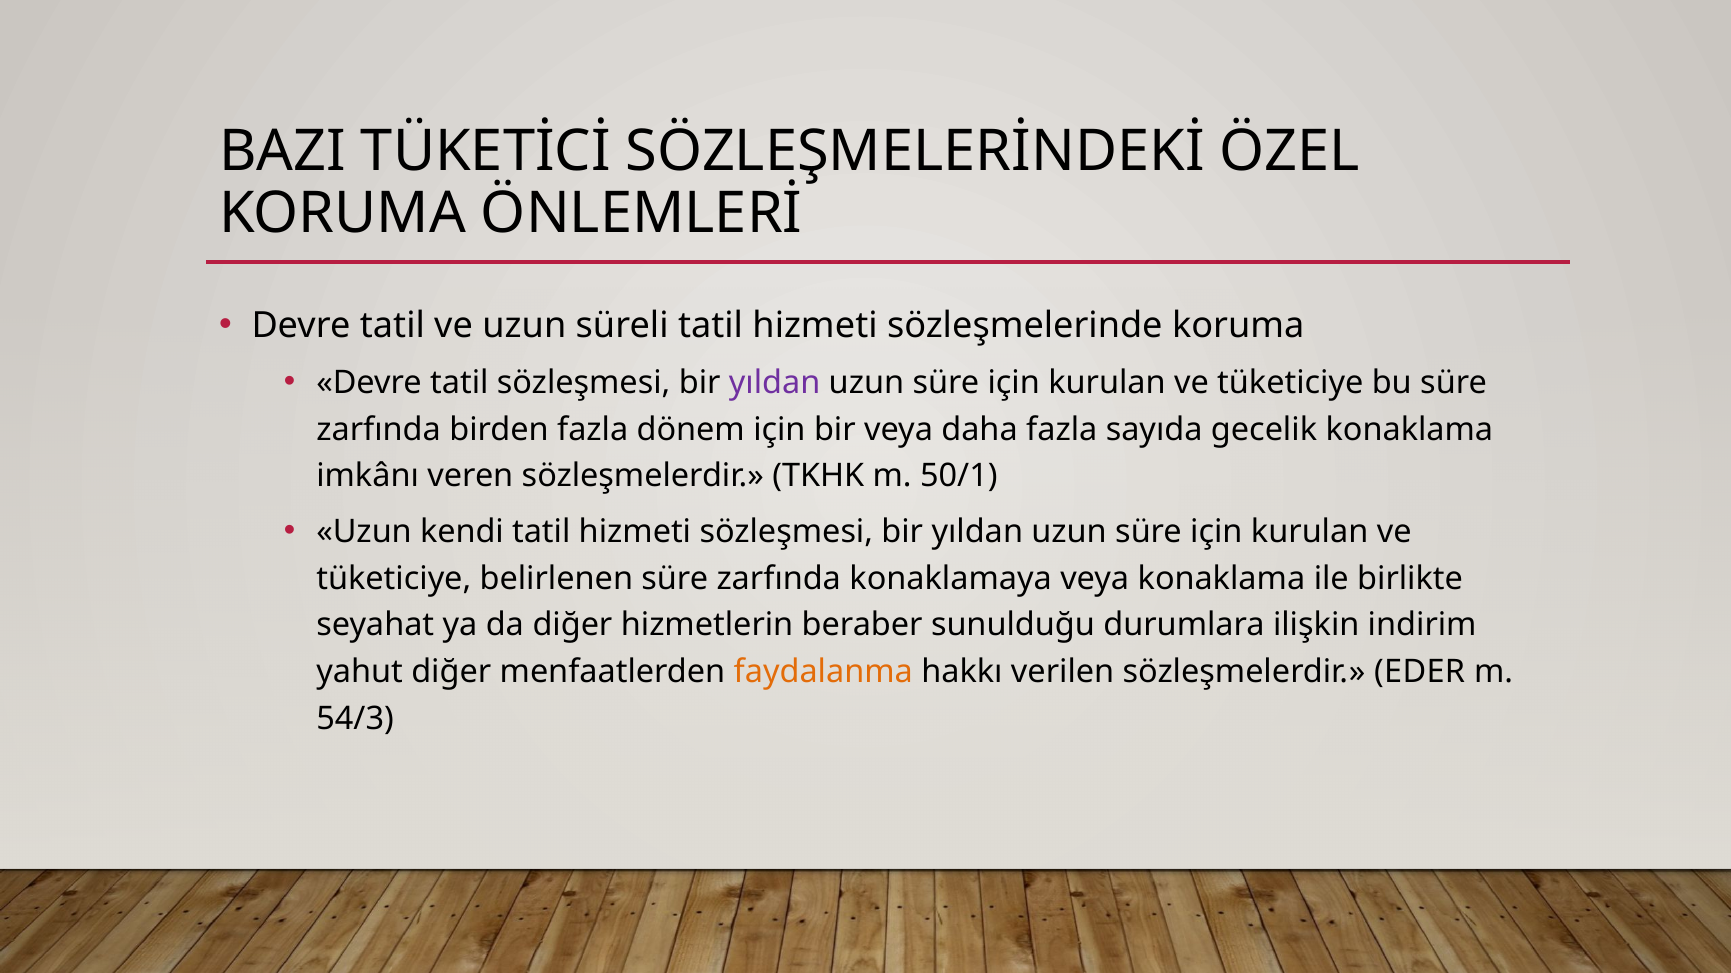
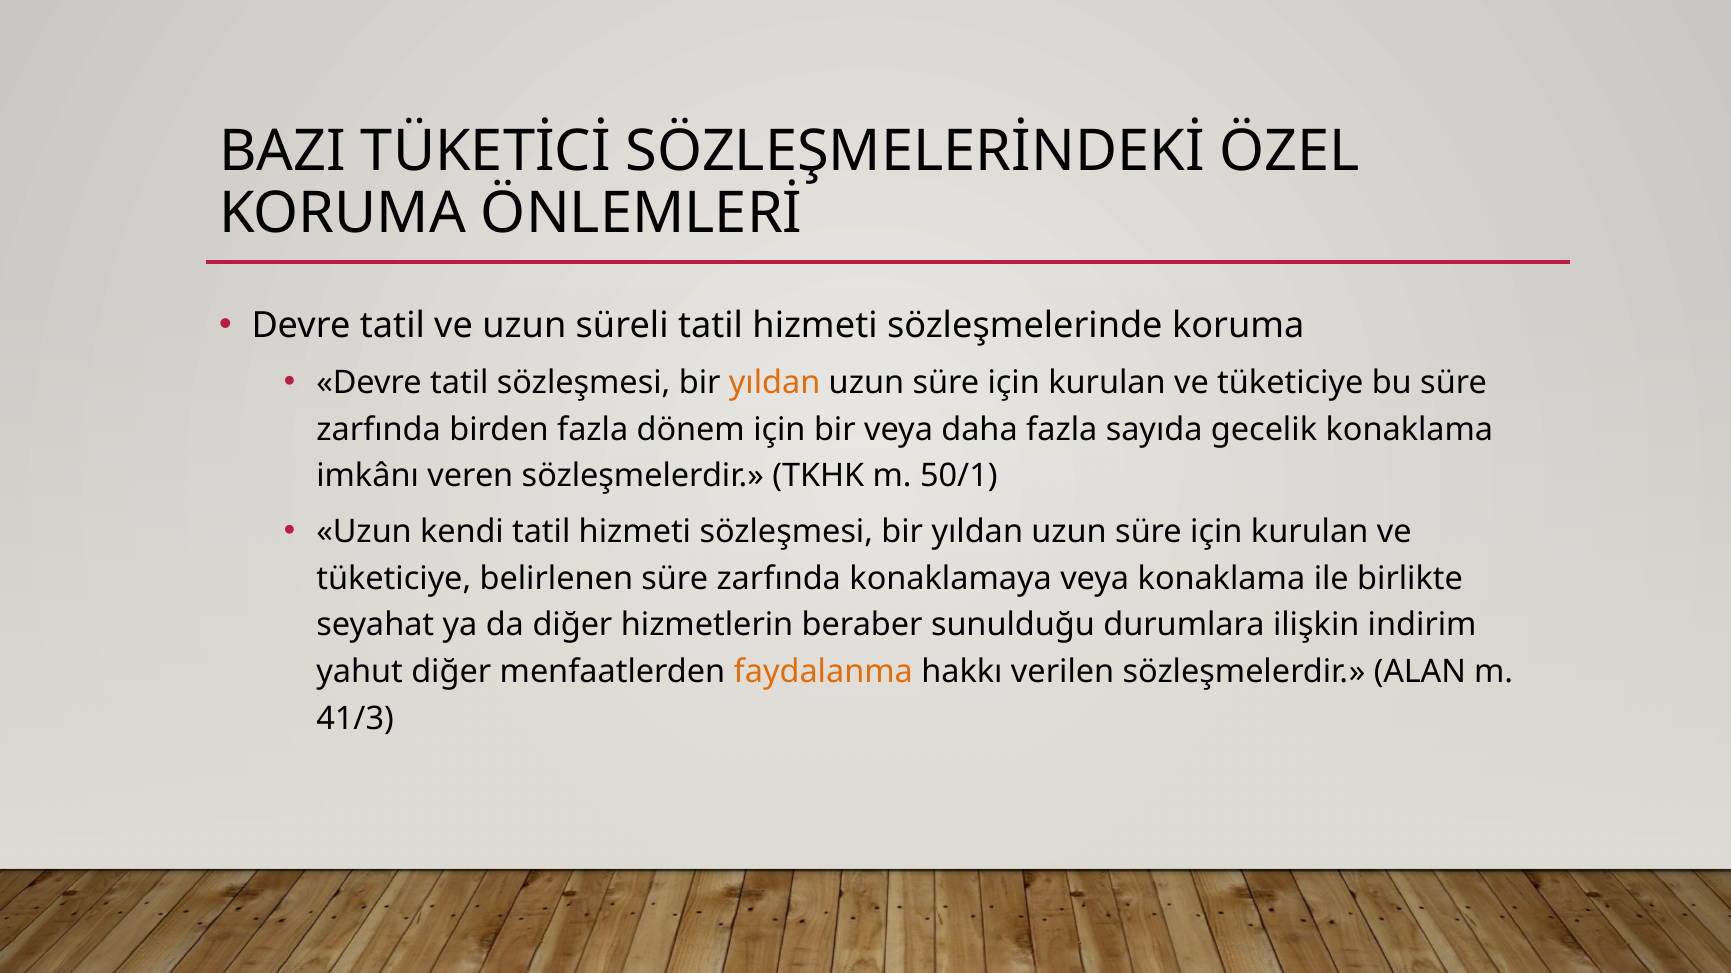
yıldan at (775, 383) colour: purple -> orange
EDER: EDER -> ALAN
54/3: 54/3 -> 41/3
